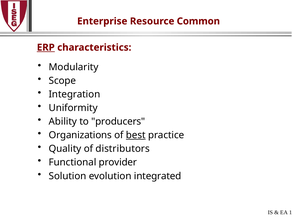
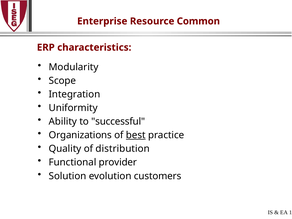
ERP underline: present -> none
producers: producers -> successful
distributors: distributors -> distribution
integrated: integrated -> customers
